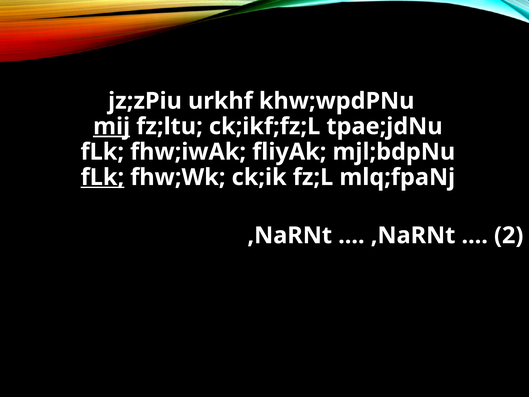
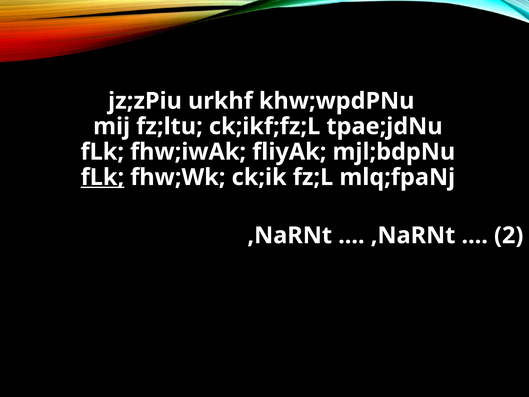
mij underline: present -> none
